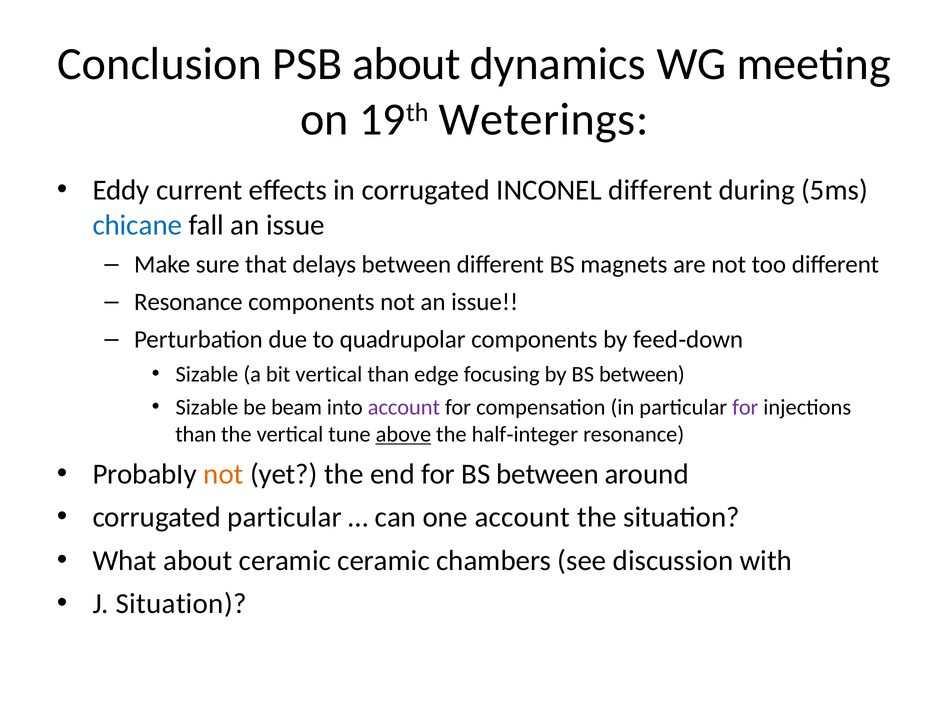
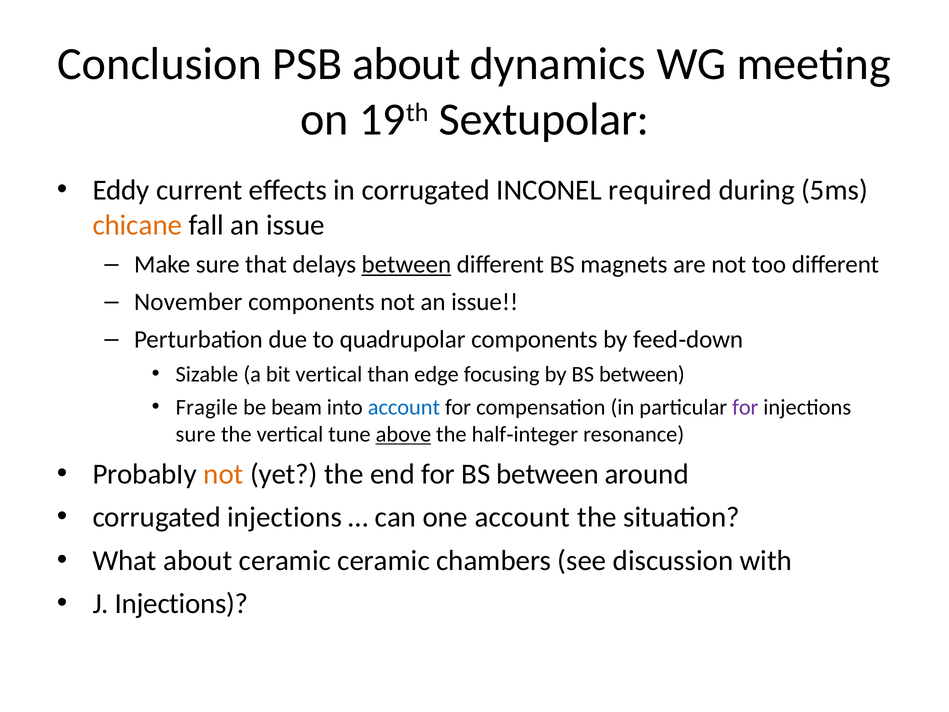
Weterings: Weterings -> Sextupolar
INCONEL different: different -> required
chicane colour: blue -> orange
between at (406, 265) underline: none -> present
Resonance at (188, 302): Resonance -> November
Sizable at (207, 407): Sizable -> Fragile
account at (404, 407) colour: purple -> blue
than at (196, 434): than -> sure
corrugated particular: particular -> injections
J Situation: Situation -> Injections
